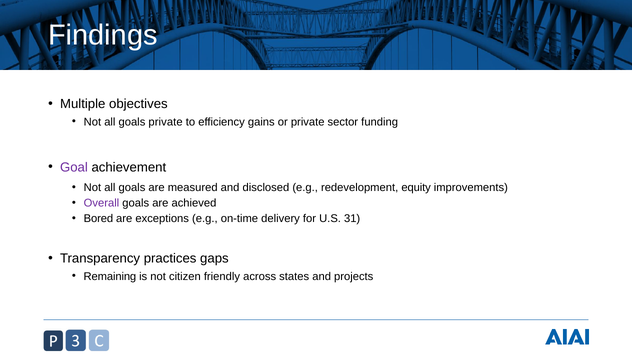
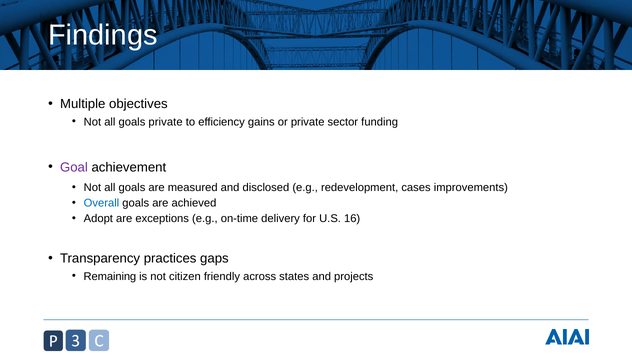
equity: equity -> cases
Overall colour: purple -> blue
Bored: Bored -> Adopt
31: 31 -> 16
